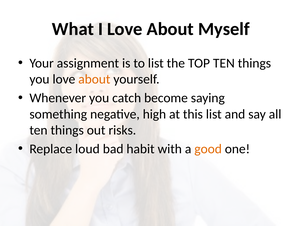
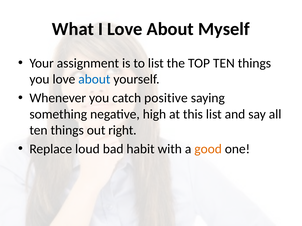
about at (94, 79) colour: orange -> blue
become: become -> positive
risks: risks -> right
